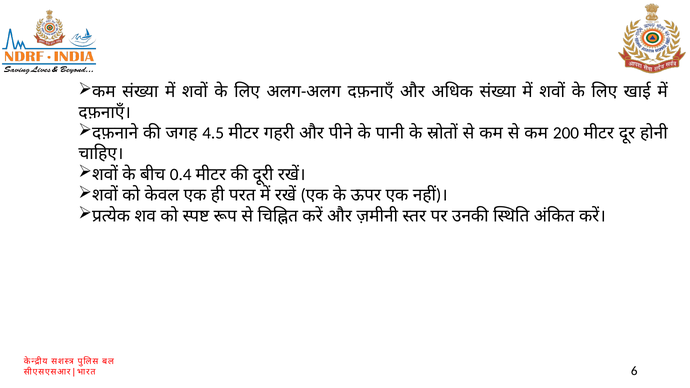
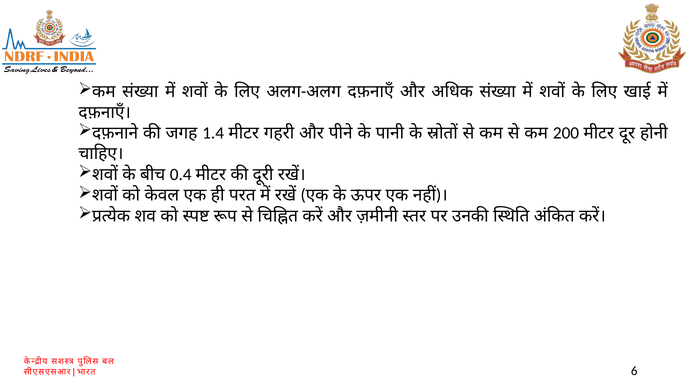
4.5: 4.5 -> 1.4
